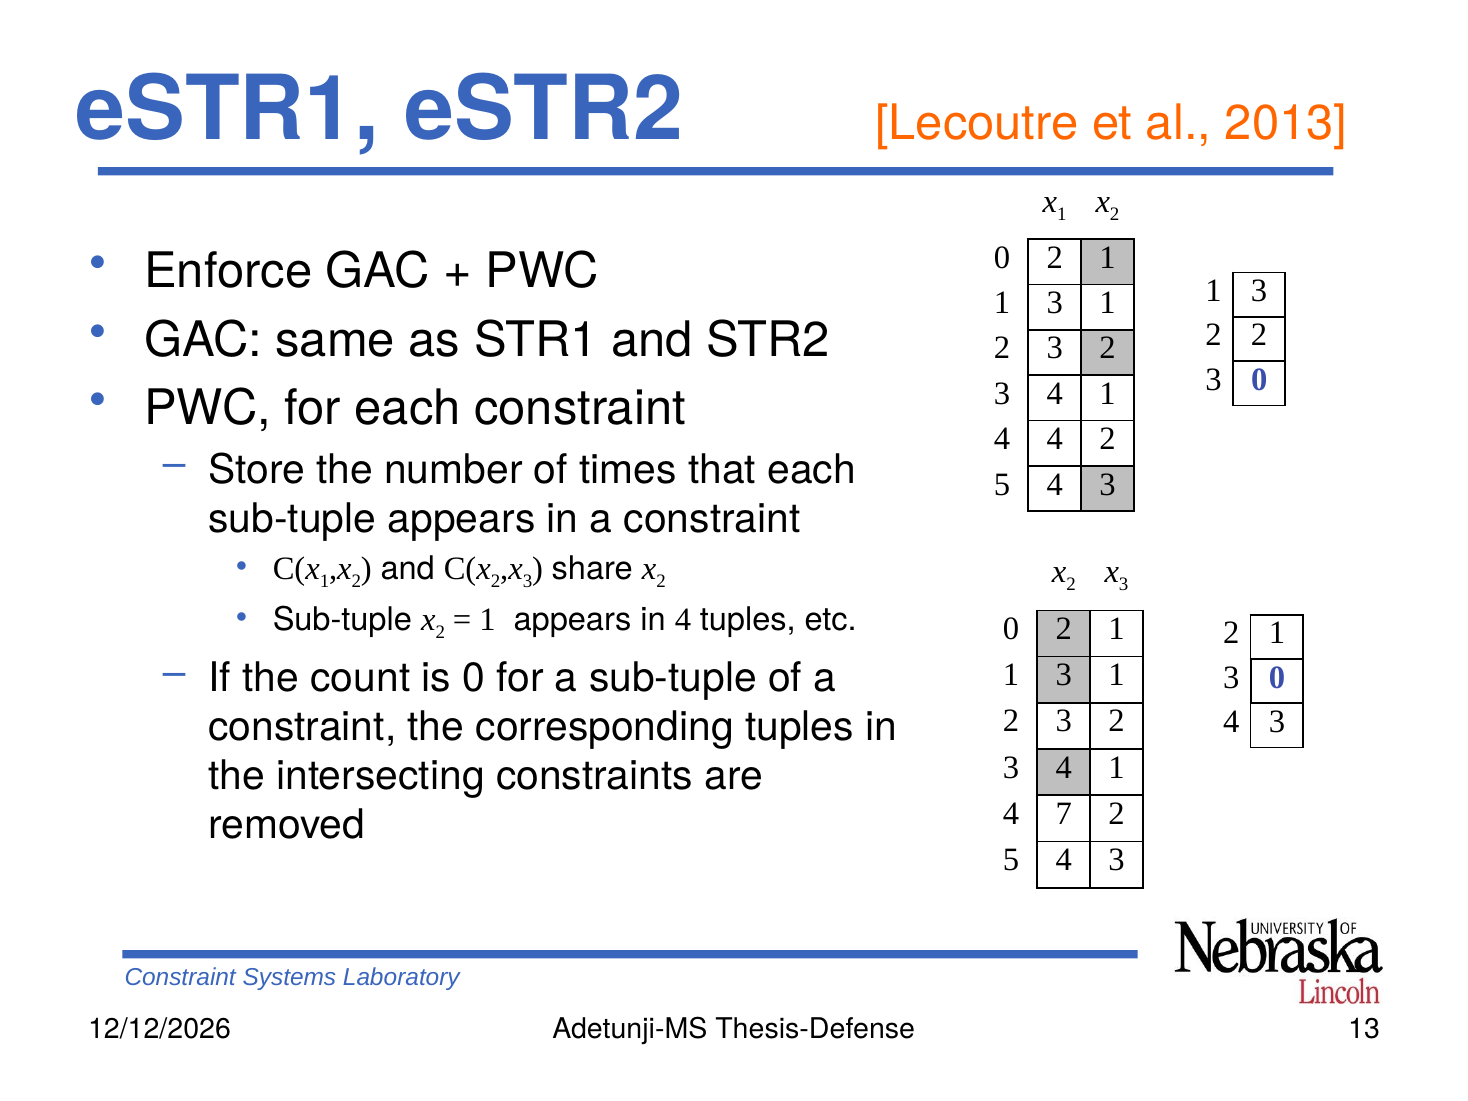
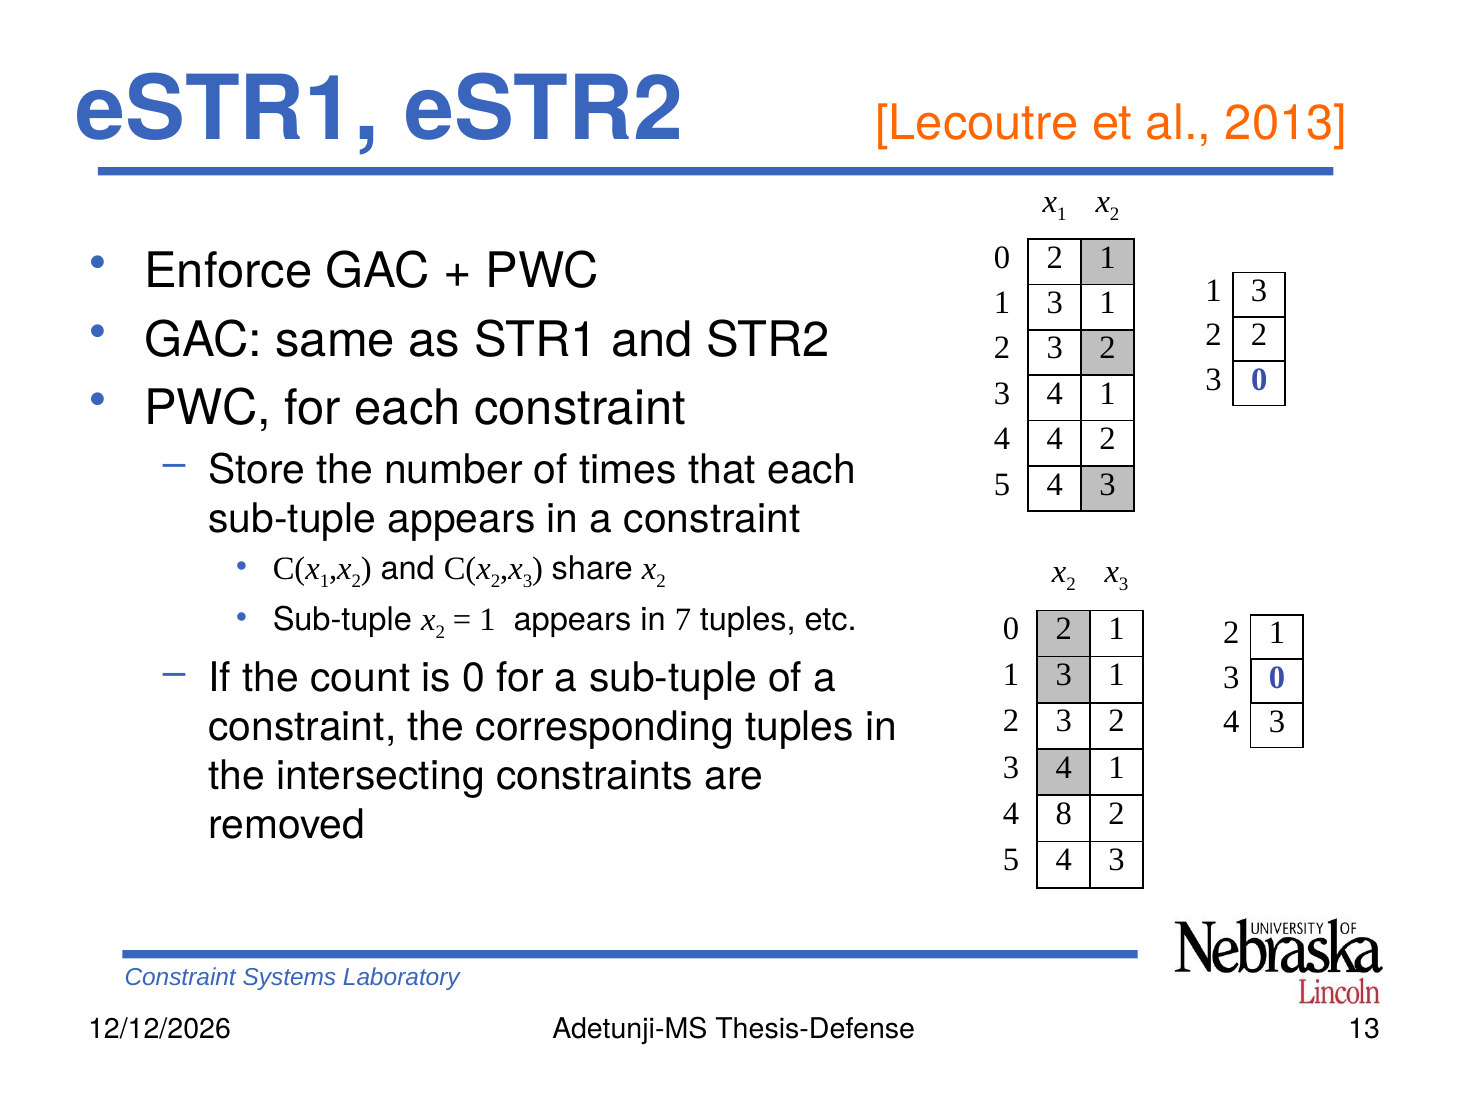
in 4: 4 -> 7
7: 7 -> 8
